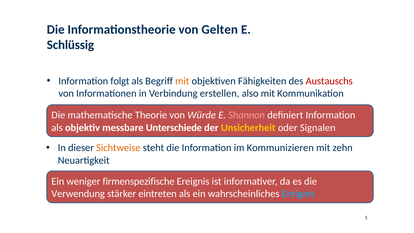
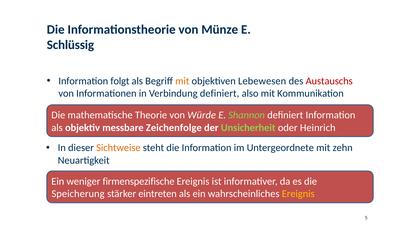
Gelten: Gelten -> Münze
Fähigkeiten: Fähigkeiten -> Lebewesen
Verbindung erstellen: erstellen -> definiert
Shannon colour: pink -> light green
Unterschiede: Unterschiede -> Zeichenfolge
Unsicherheit colour: yellow -> light green
Signalen: Signalen -> Heinrich
Kommunizieren: Kommunizieren -> Untergeordnete
Verwendung: Verwendung -> Speicherung
Ereignis at (298, 194) colour: light blue -> yellow
